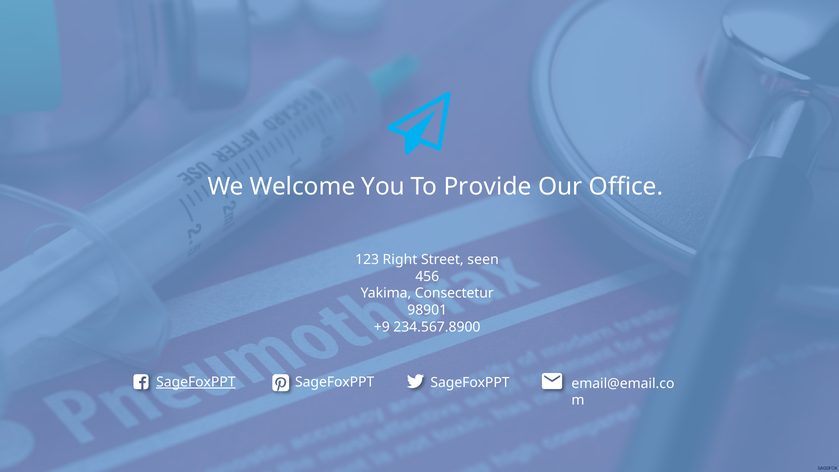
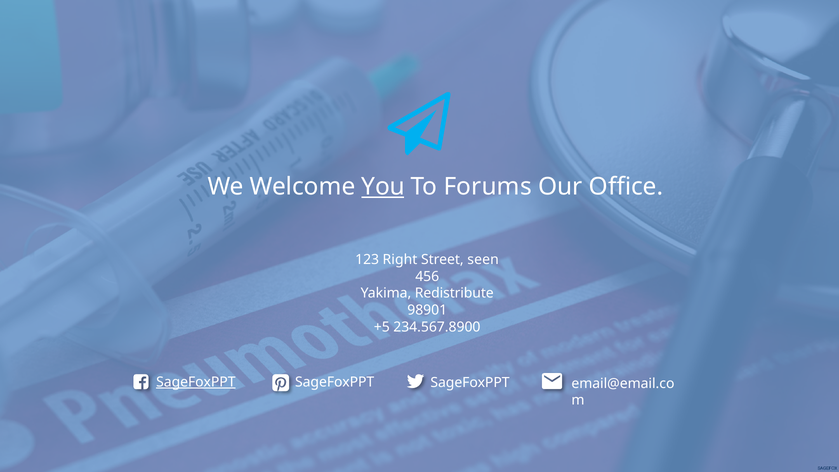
You underline: none -> present
Provide: Provide -> Forums
Consectetur: Consectetur -> Redistribute
+9: +9 -> +5
